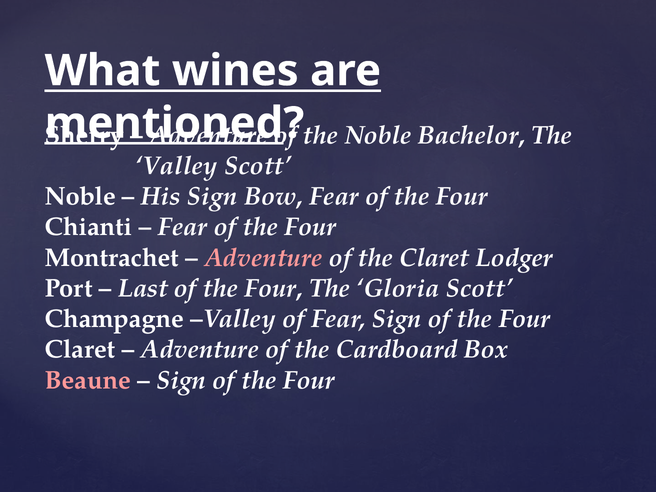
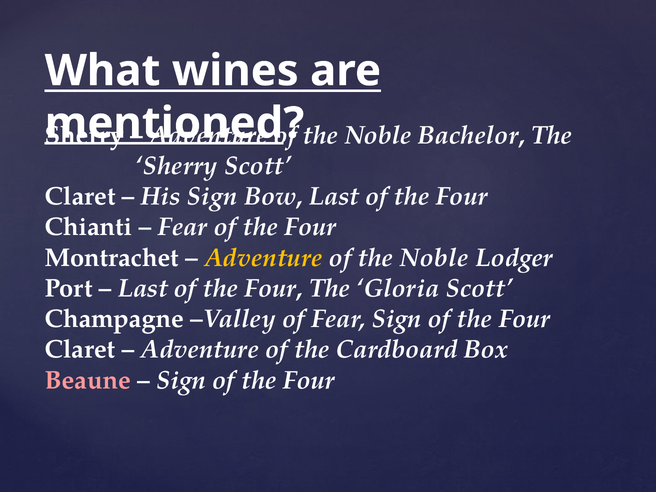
Valley at (176, 166): Valley -> Sherry
Noble at (80, 196): Noble -> Claret
Bow Fear: Fear -> Last
Adventure at (264, 258) colour: pink -> yellow
Claret at (434, 258): Claret -> Noble
